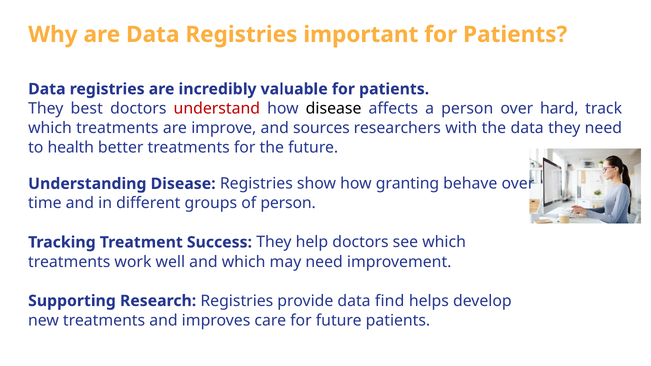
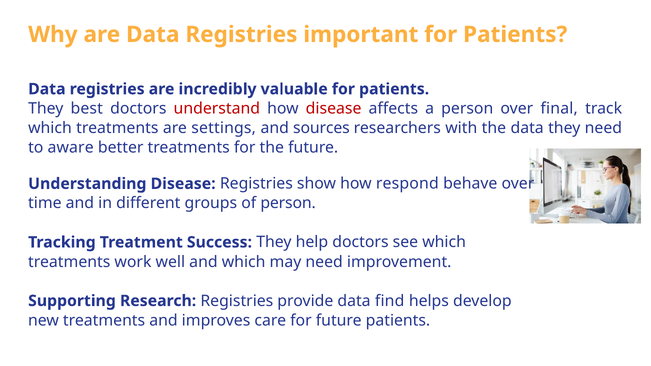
disease at (334, 109) colour: black -> red
hard: hard -> final
improve: improve -> settings
health: health -> aware
granting: granting -> respond
